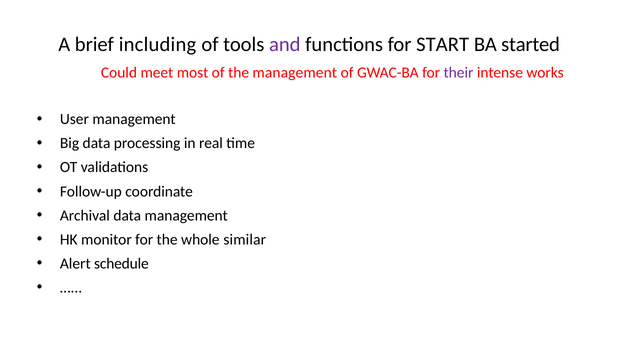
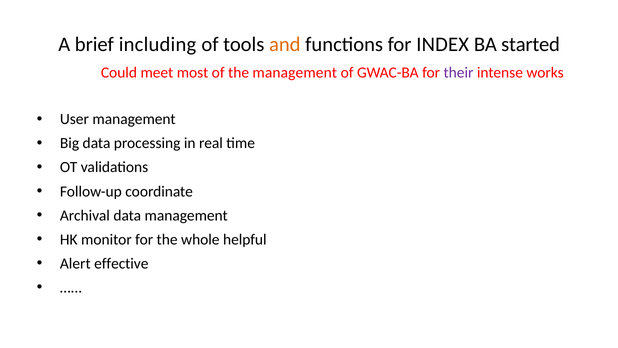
and colour: purple -> orange
START: START -> INDEX
similar: similar -> helpful
schedule: schedule -> effective
